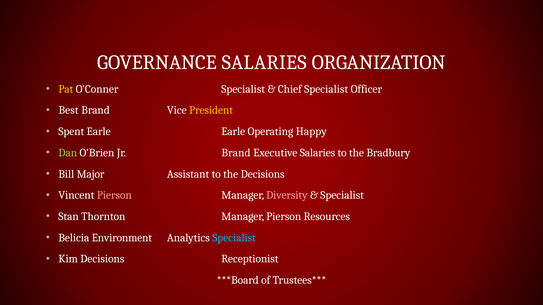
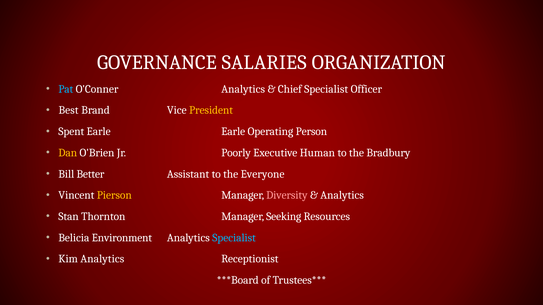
Pat colour: yellow -> light blue
O'Conner Specialist: Specialist -> Analytics
Happy: Happy -> Person
Dan colour: light green -> yellow
Jr Brand: Brand -> Poorly
Executive Salaries: Salaries -> Human
Major: Major -> Better
the Decisions: Decisions -> Everyone
Pierson at (114, 196) colour: pink -> yellow
Specialist at (342, 196): Specialist -> Analytics
Manager Pierson: Pierson -> Seeking
Kim Decisions: Decisions -> Analytics
